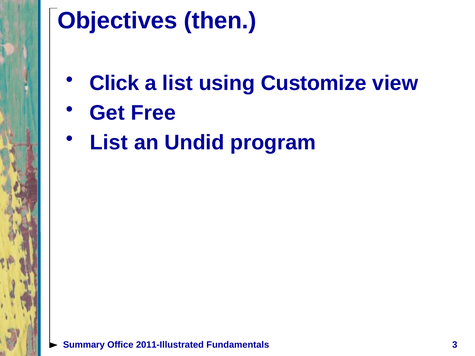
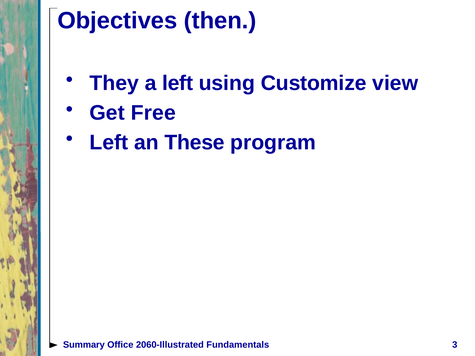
Click: Click -> They
a list: list -> left
List at (109, 143): List -> Left
Undid: Undid -> These
2011-Illustrated: 2011-Illustrated -> 2060-Illustrated
